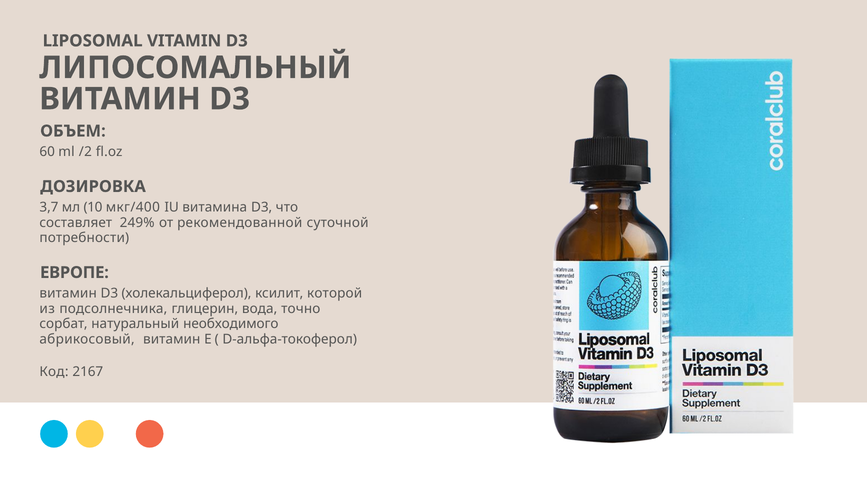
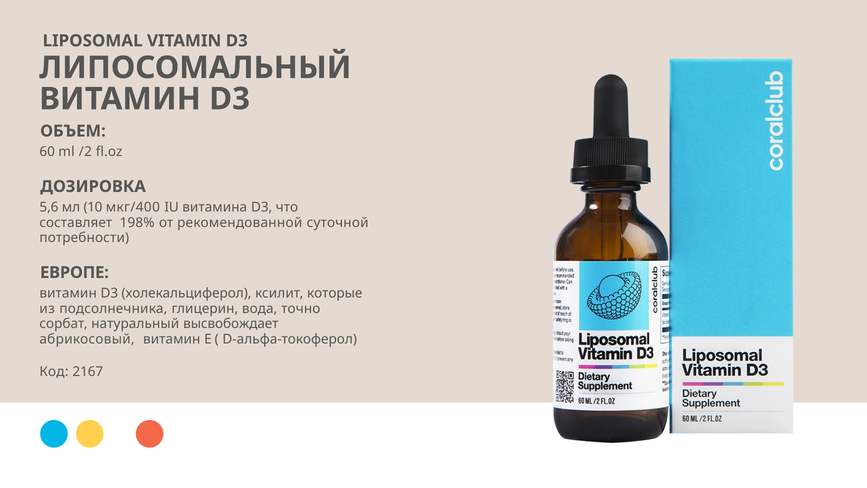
3,7: 3,7 -> 5,6
249%: 249% -> 198%
которой: которой -> которые
необходимого: необходимого -> высвобождает
